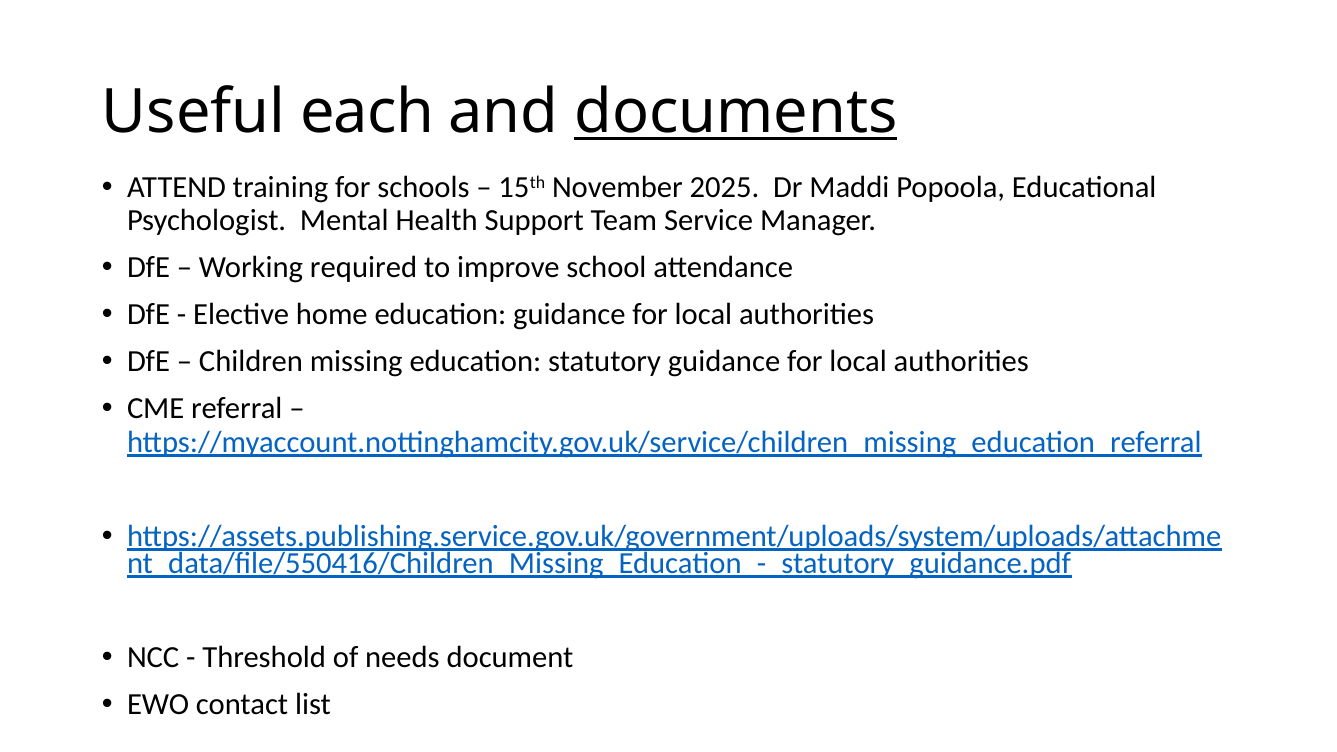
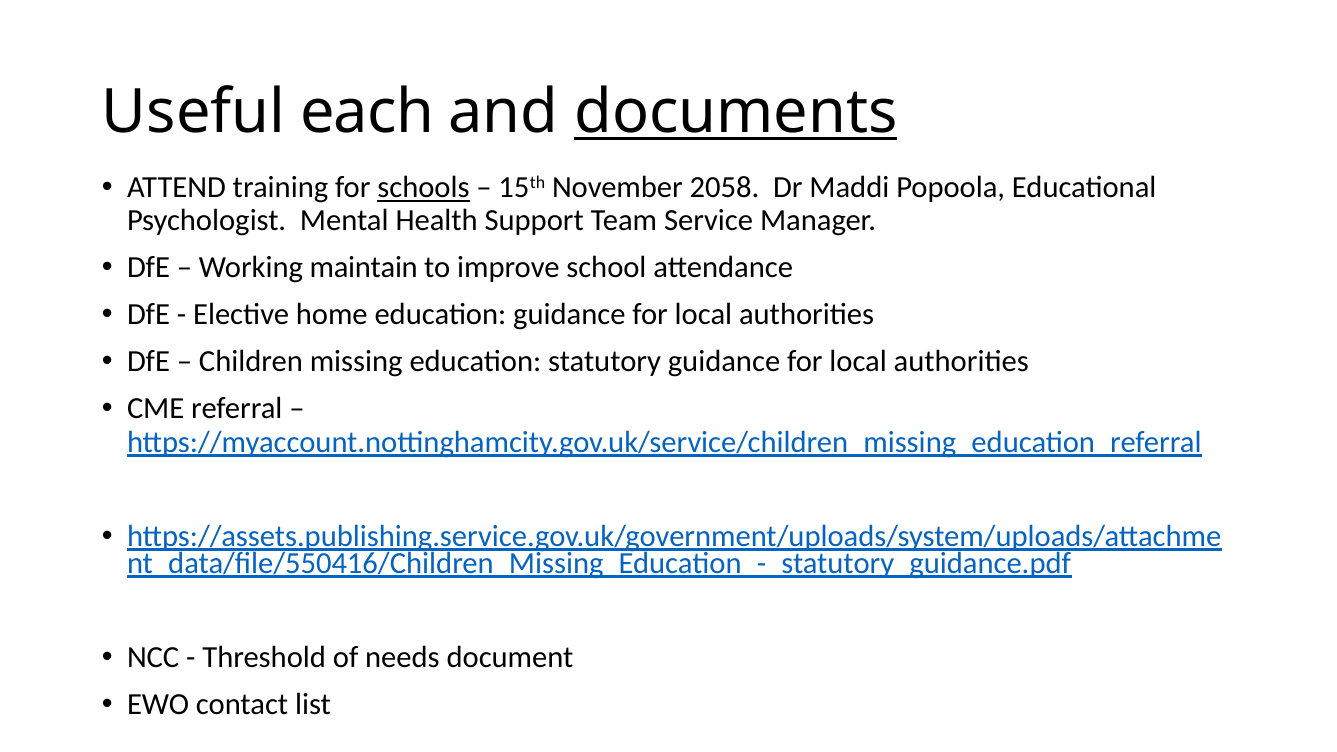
schools underline: none -> present
2025: 2025 -> 2058
required: required -> maintain
